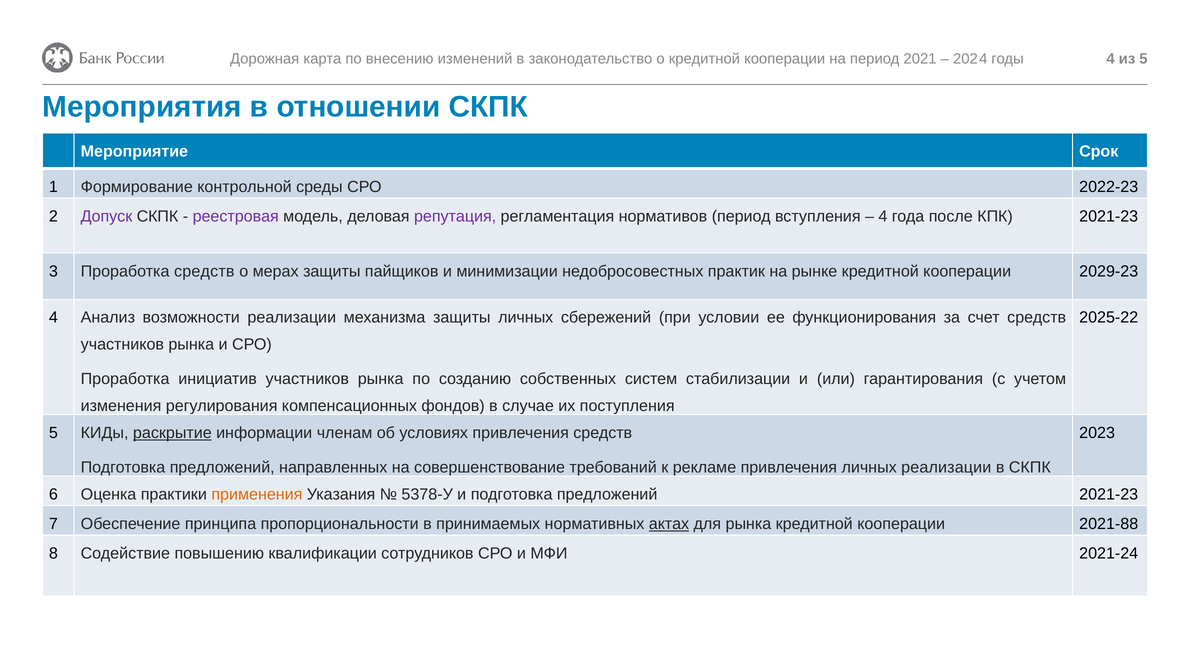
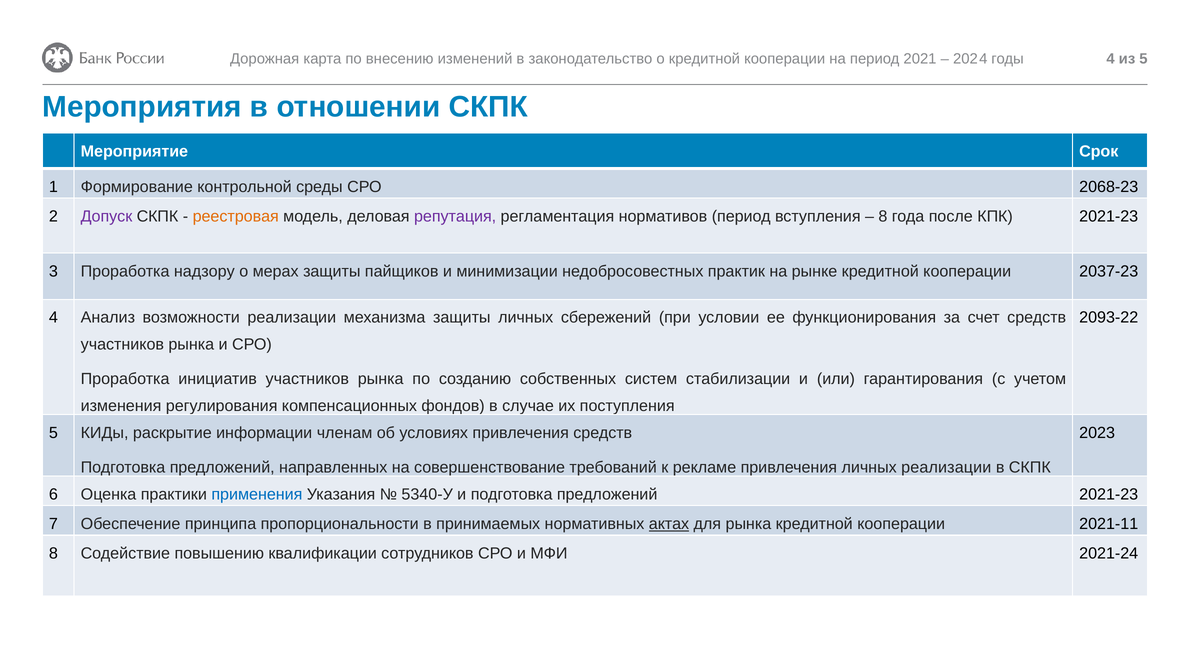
2022-23: 2022-23 -> 2068-23
реестровая colour: purple -> orange
4 at (883, 217): 4 -> 8
Проработка средств: средств -> надзору
2029-23: 2029-23 -> 2037-23
2025-22: 2025-22 -> 2093-22
раскрытие underline: present -> none
применения colour: orange -> blue
5378-У: 5378-У -> 5340-У
2021-88: 2021-88 -> 2021-11
